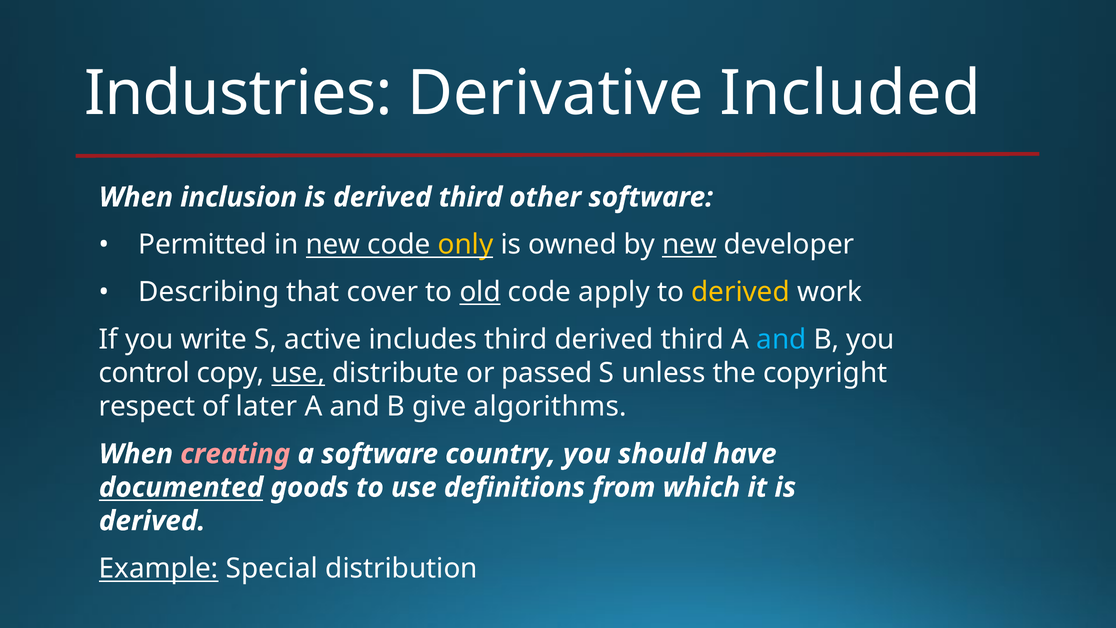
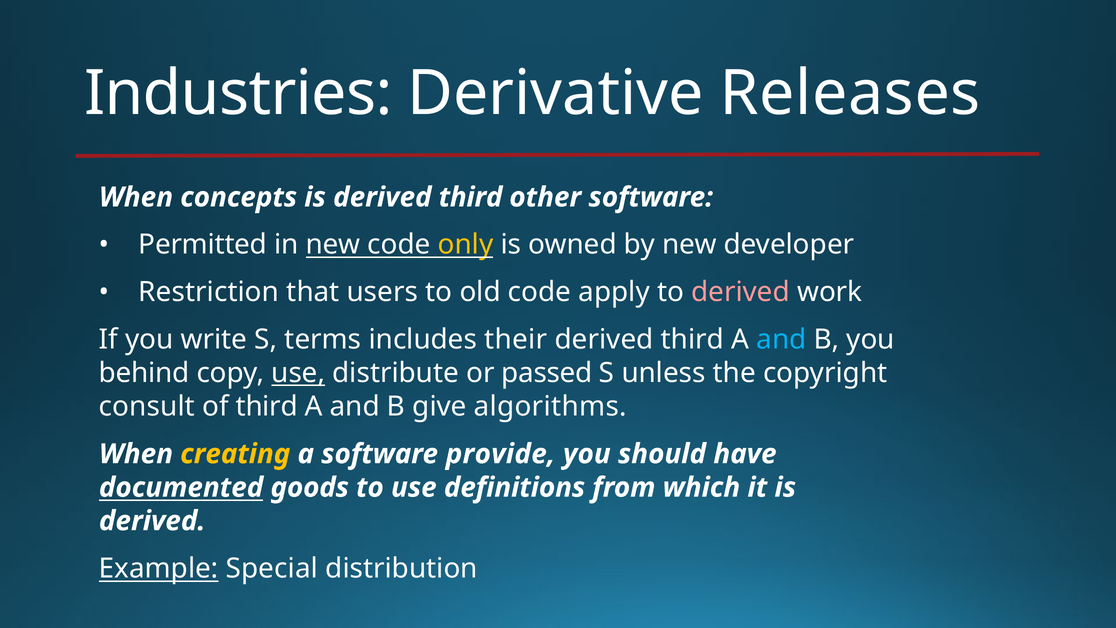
Included: Included -> Releases
inclusion: inclusion -> concepts
new at (689, 245) underline: present -> none
Describing: Describing -> Restriction
cover: cover -> users
old underline: present -> none
derived at (741, 292) colour: yellow -> pink
active: active -> terms
includes third: third -> their
control: control -> behind
respect: respect -> consult
of later: later -> third
creating colour: pink -> yellow
country: country -> provide
